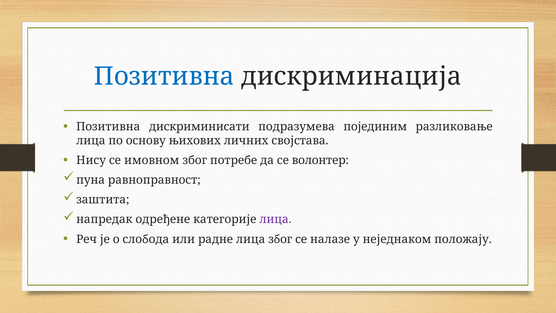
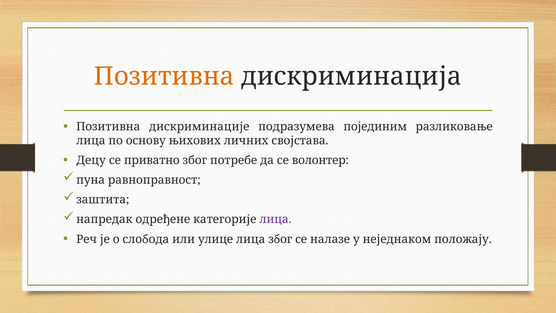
Позитивна at (164, 76) colour: blue -> orange
дискриминисати: дискриминисати -> дискриминације
Нису: Нису -> Децу
имовном: имовном -> приватно
радне: радне -> улице
